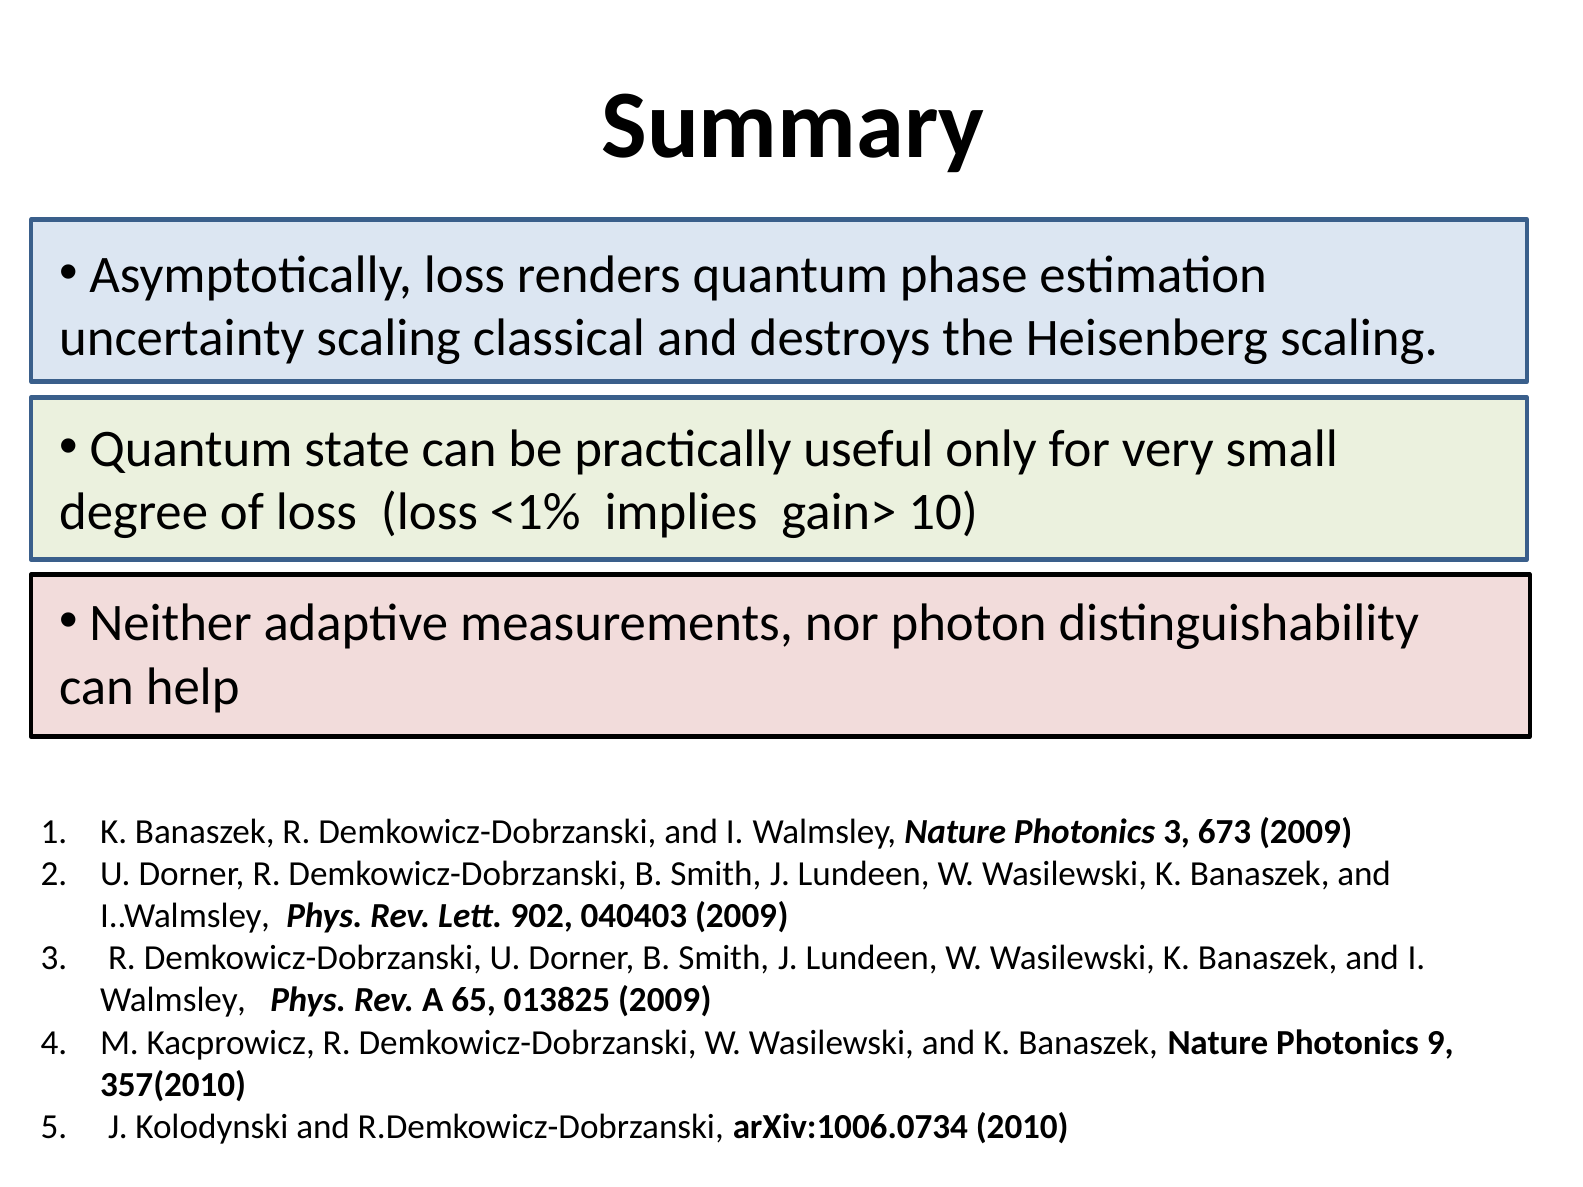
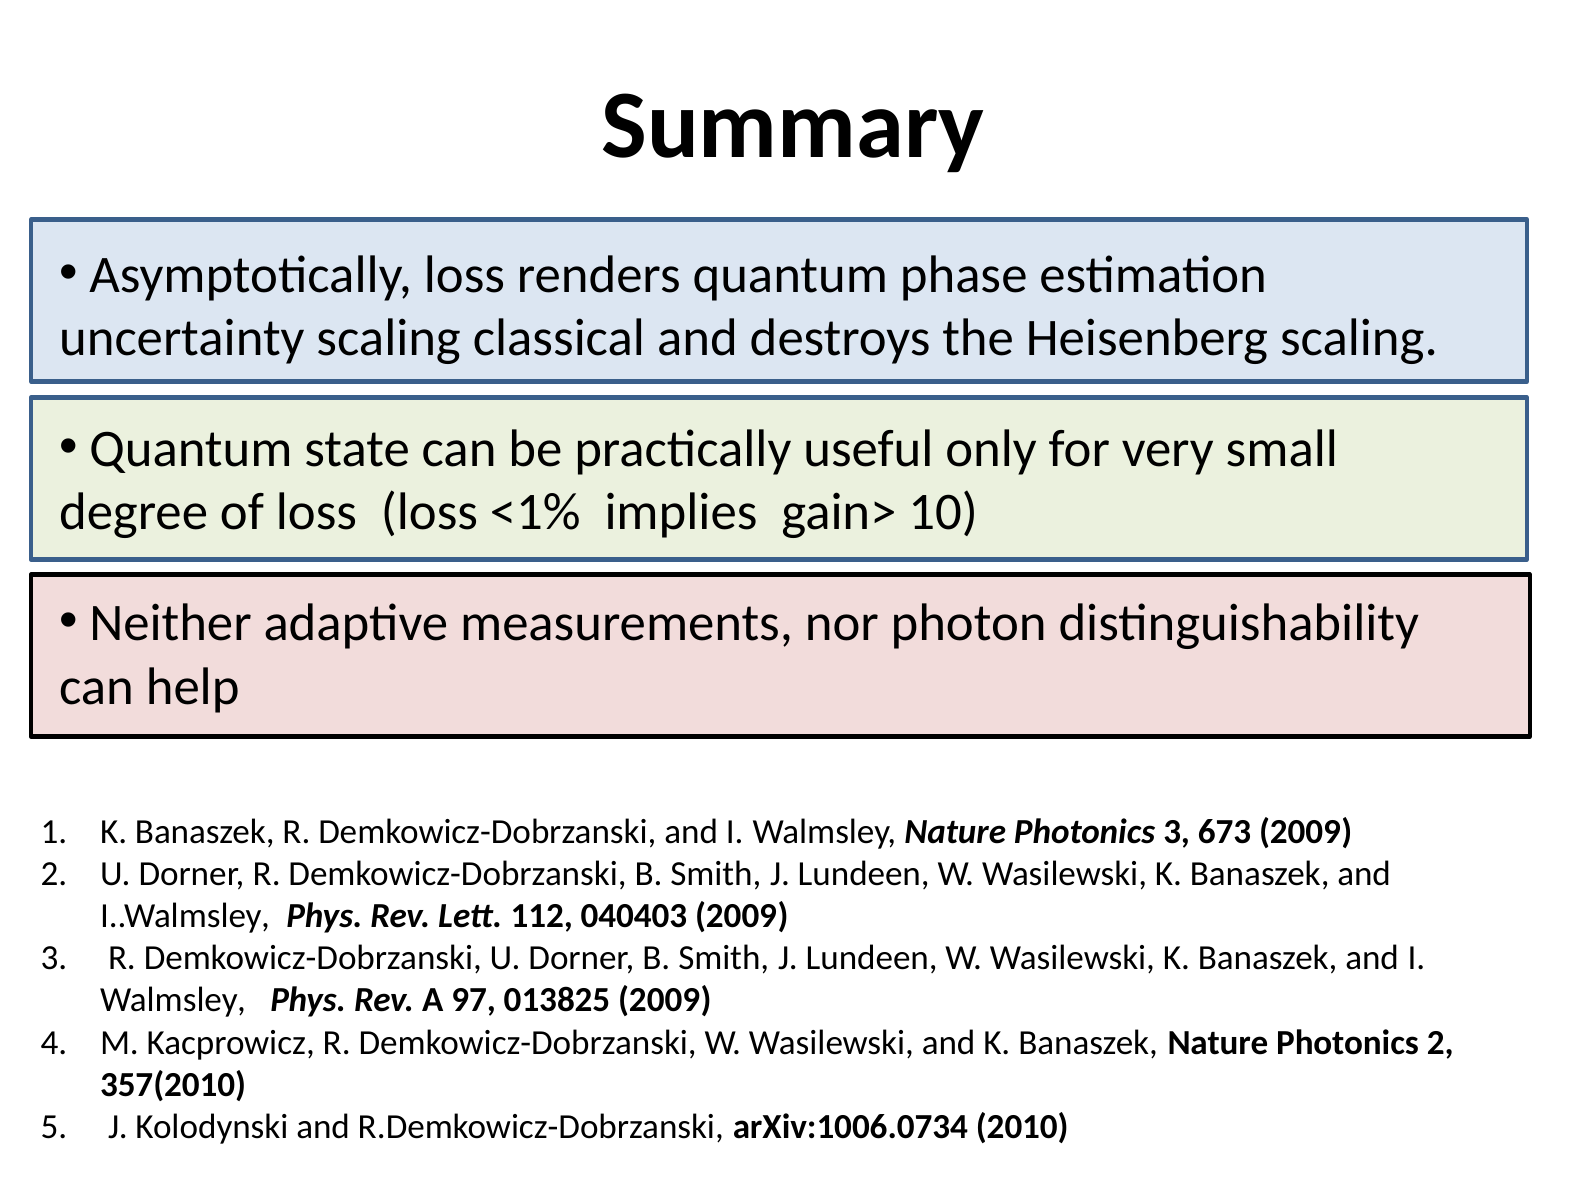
902: 902 -> 112
65: 65 -> 97
Photonics 9: 9 -> 2
